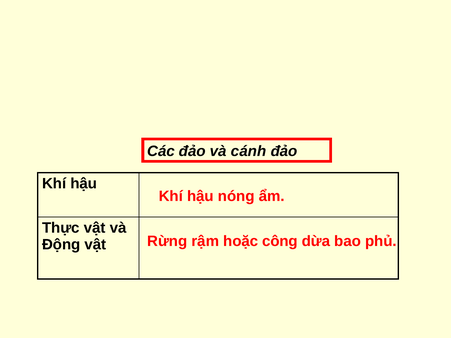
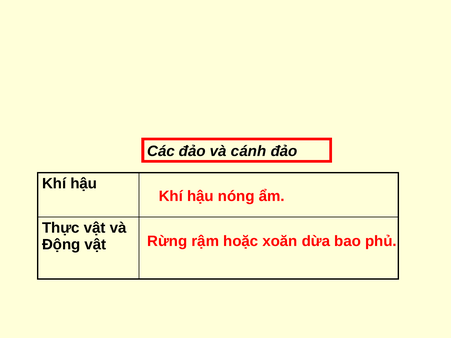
công: công -> xoăn
